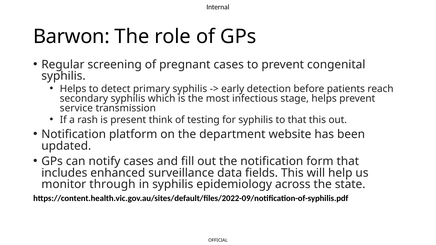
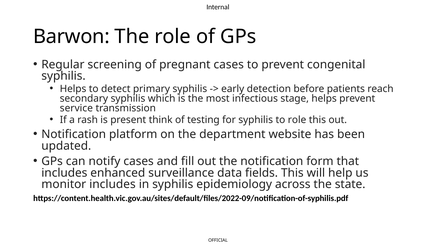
to that: that -> role
monitor through: through -> includes
